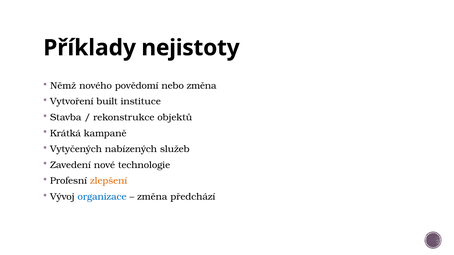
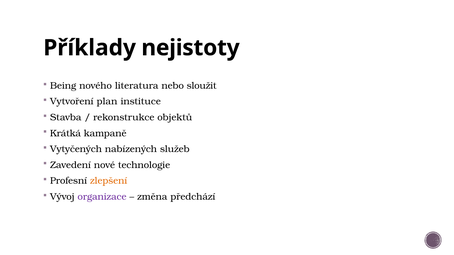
Němž: Němž -> Being
povědomí: povědomí -> literatura
nebo změna: změna -> sloužit
built: built -> plan
organizace colour: blue -> purple
